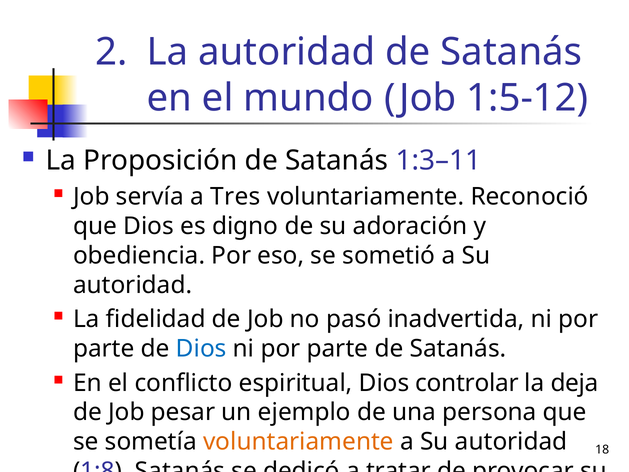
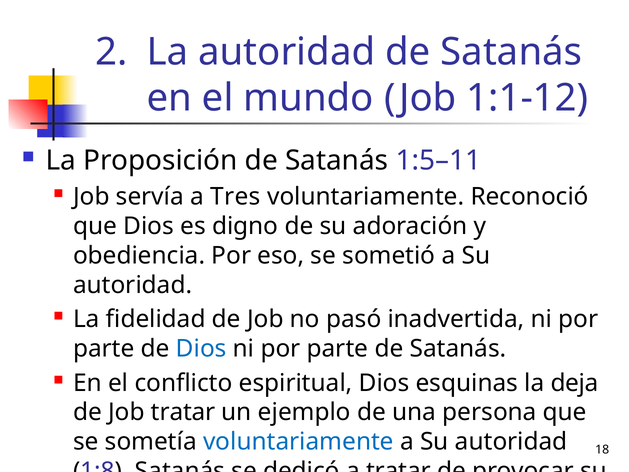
1:5-12: 1:5-12 -> 1:1-12
1:3–11: 1:3–11 -> 1:5–11
Dios controlar: controlar -> esquinas
Job pesar: pesar -> tratar
voluntariamente at (298, 442) colour: orange -> blue
